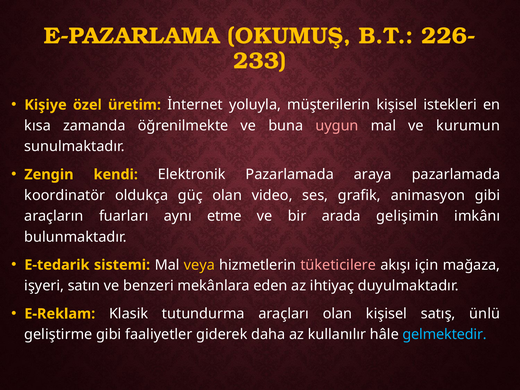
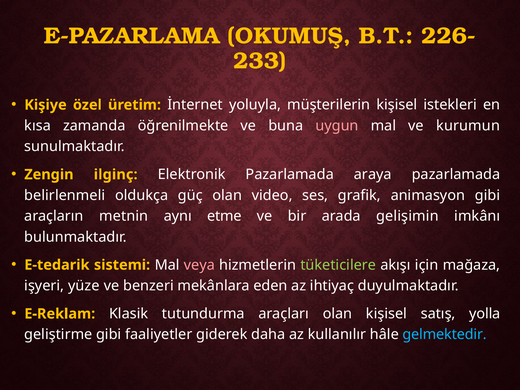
kendi: kendi -> ilginç
koordinatör: koordinatör -> belirlenmeli
fuarları: fuarları -> metnin
veya colour: yellow -> pink
tüketicilere colour: pink -> light green
satın: satın -> yüze
ünlü: ünlü -> yolla
